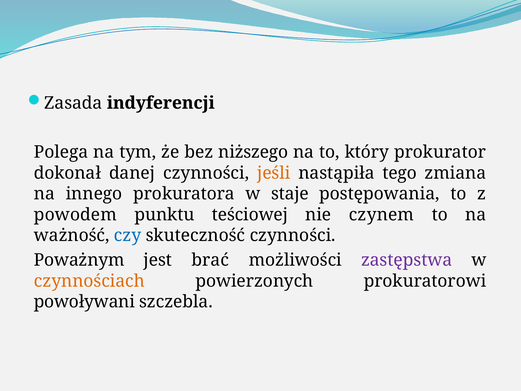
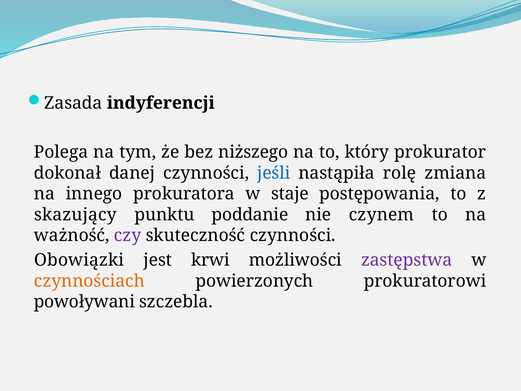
jeśli colour: orange -> blue
tego: tego -> rolę
powodem: powodem -> skazujący
teściowej: teściowej -> poddanie
czy colour: blue -> purple
Poważnym: Poważnym -> Obowiązki
brać: brać -> krwi
